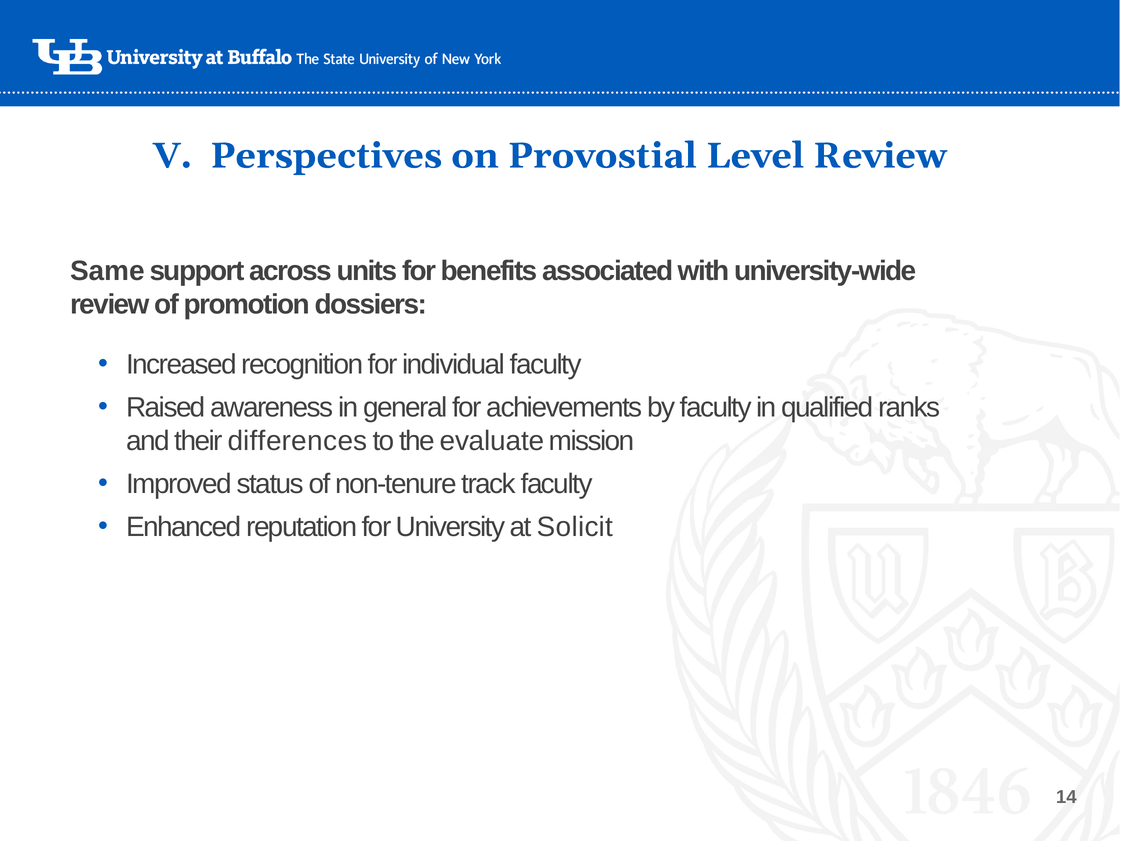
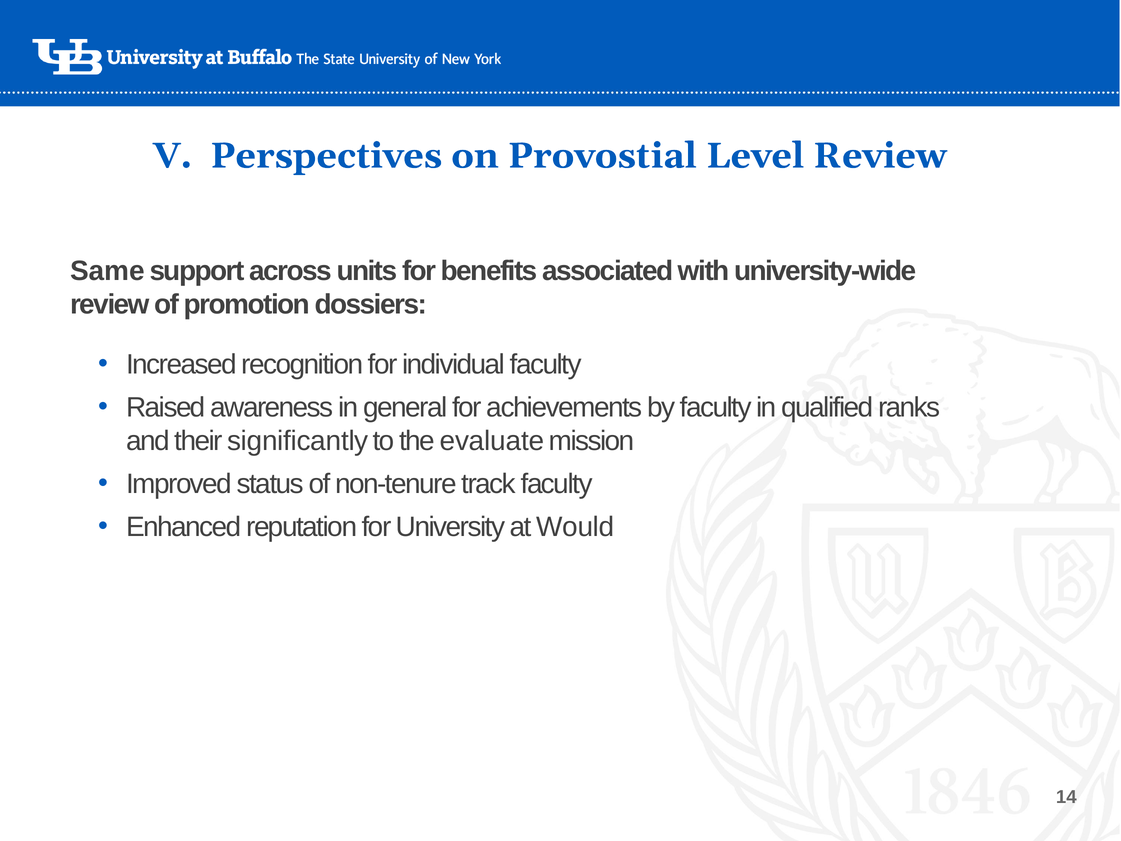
differences: differences -> significantly
Solicit: Solicit -> Would
